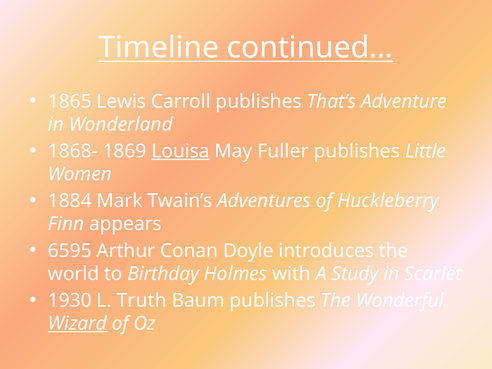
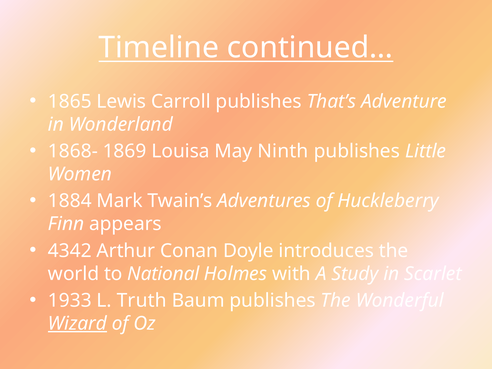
Louisa underline: present -> none
Fuller: Fuller -> Ninth
6595: 6595 -> 4342
Birthday: Birthday -> National
1930: 1930 -> 1933
